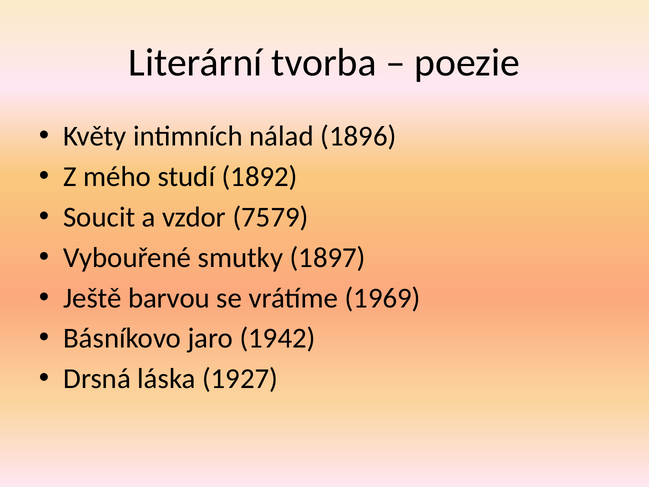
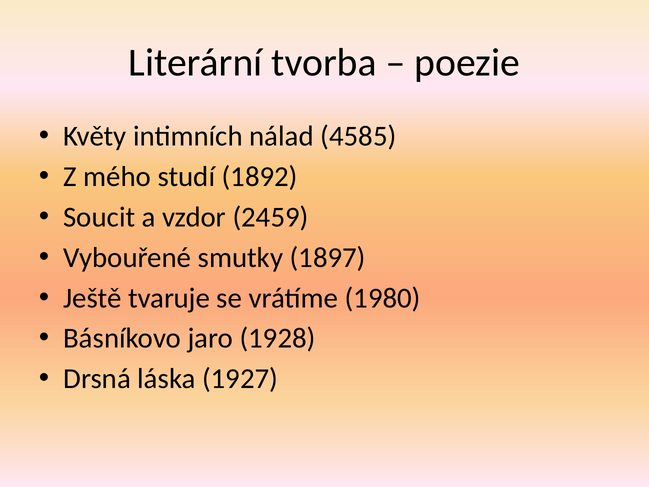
1896: 1896 -> 4585
7579: 7579 -> 2459
barvou: barvou -> tvaruje
1969: 1969 -> 1980
1942: 1942 -> 1928
